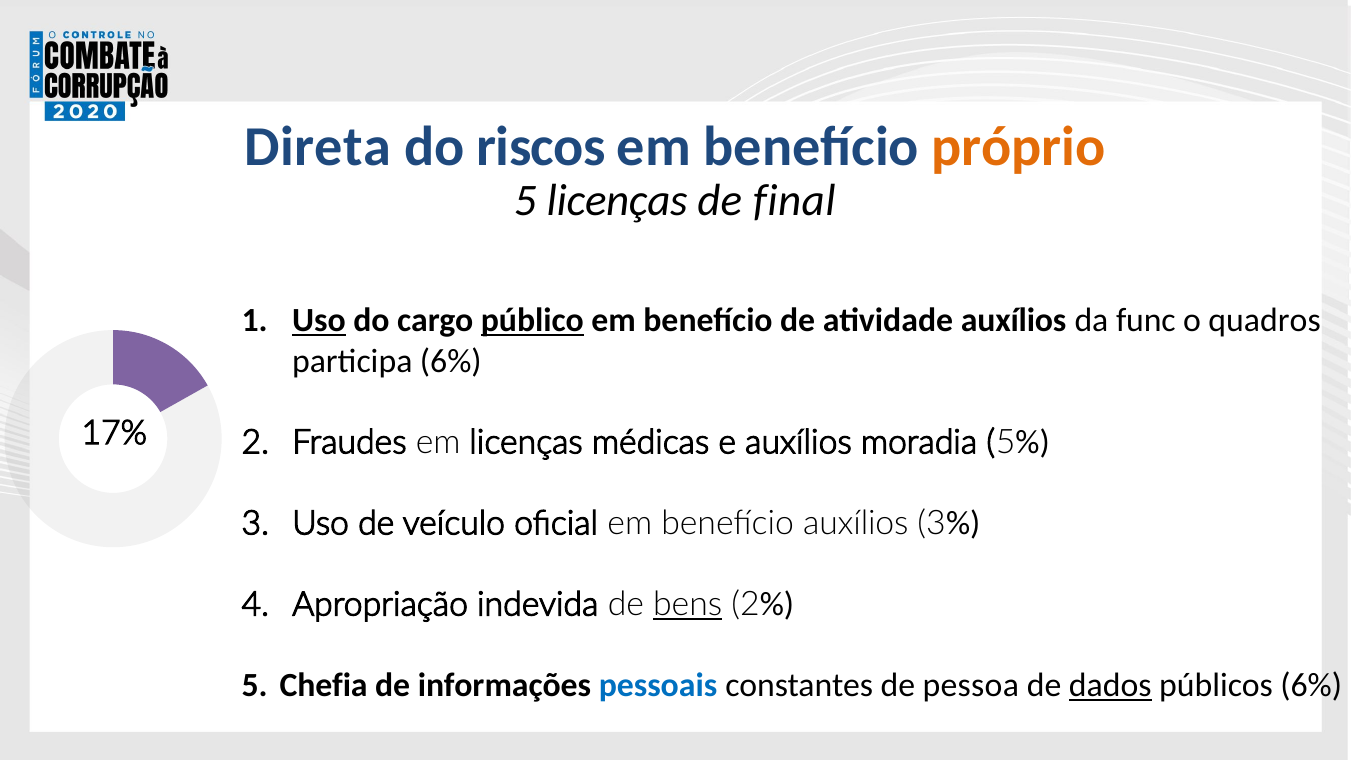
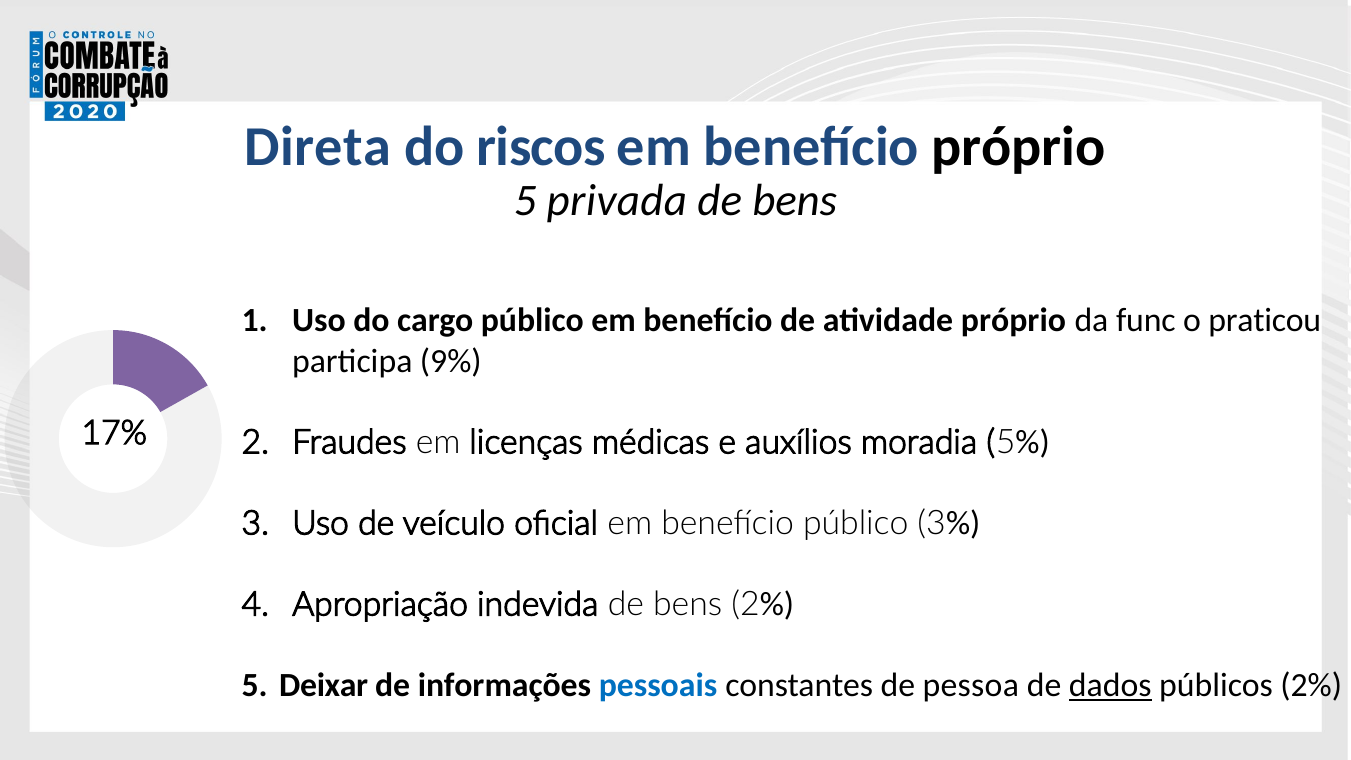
próprio at (1019, 147) colour: orange -> black
5 licenças: licenças -> privada
final at (794, 200): final -> bens
Uso at (319, 321) underline: present -> none
público at (532, 321) underline: present -> none
atividade auxílios: auxílios -> próprio
quadros: quadros -> praticou
participa 6%: 6% -> 9%
benefício auxílios: auxílios -> público
bens at (688, 604) underline: present -> none
Chefia: Chefia -> Deixar
públicos 6%: 6% -> 2%
